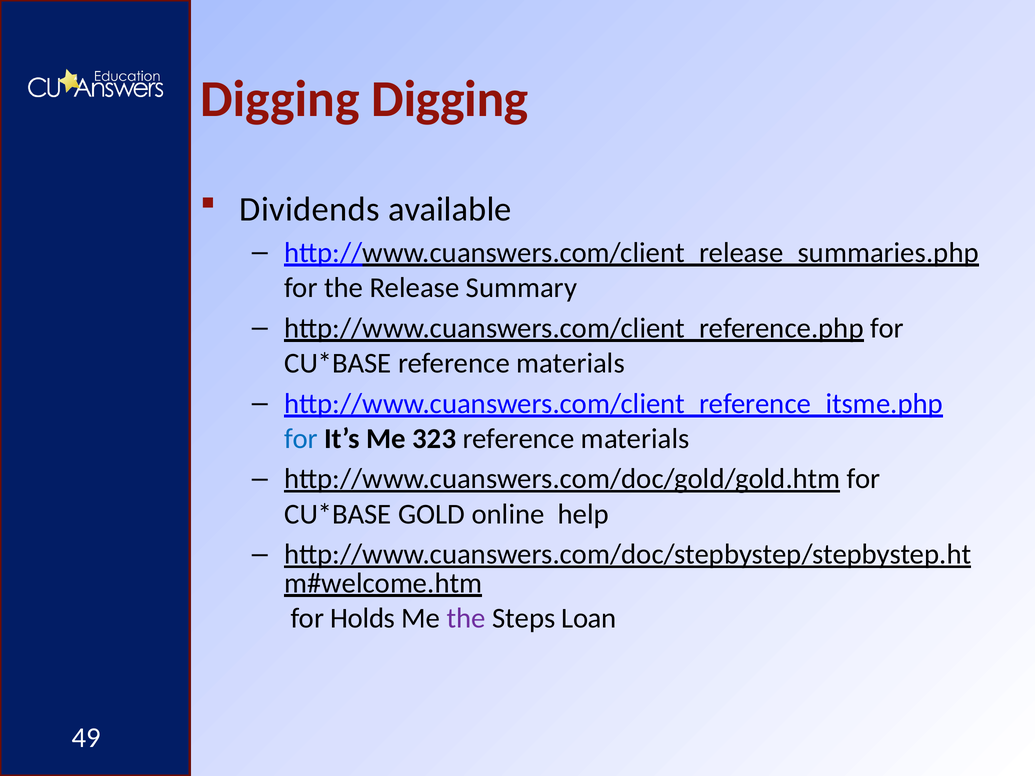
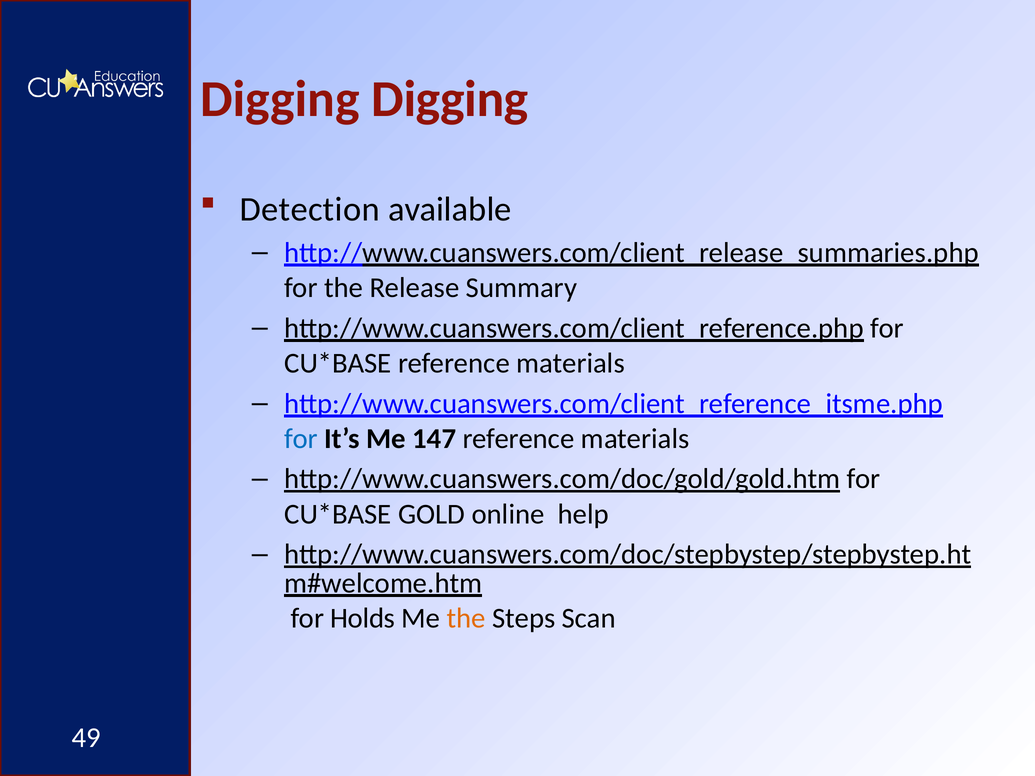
Dividends: Dividends -> Detection
323: 323 -> 147
the at (466, 619) colour: purple -> orange
Loan: Loan -> Scan
